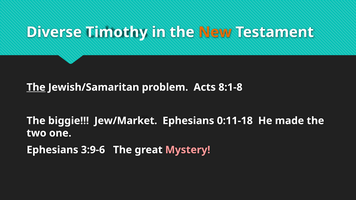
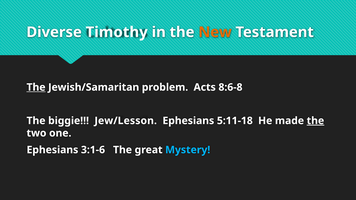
8:1-8: 8:1-8 -> 8:6-8
Jew/Market: Jew/Market -> Jew/Lesson
0:11-18: 0:11-18 -> 5:11-18
the at (315, 121) underline: none -> present
3:9-6: 3:9-6 -> 3:1-6
Mystery colour: pink -> light blue
